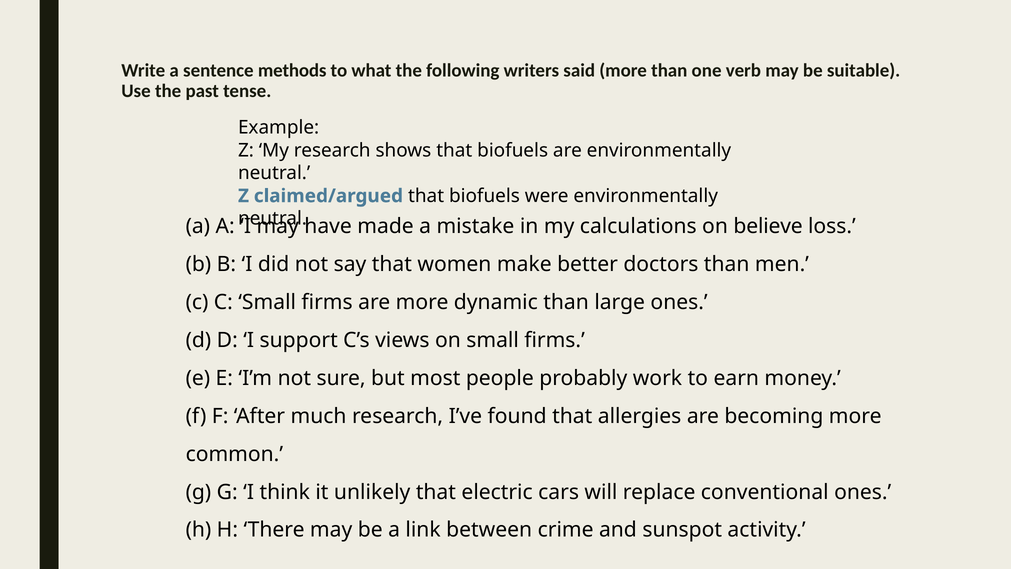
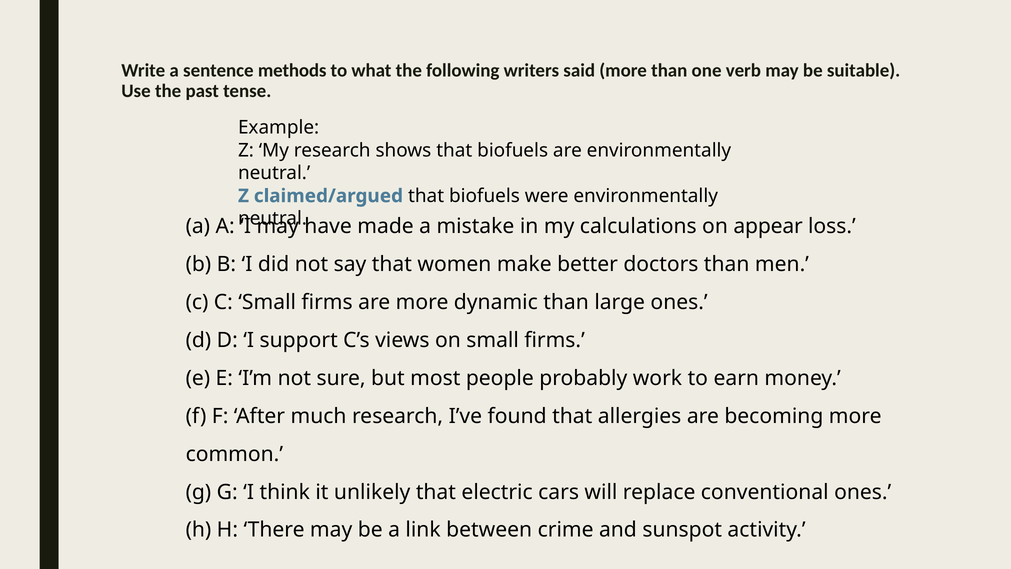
believe: believe -> appear
